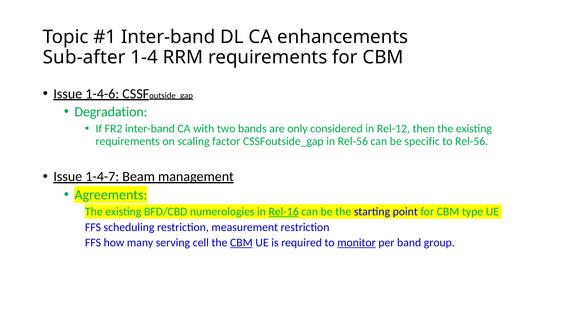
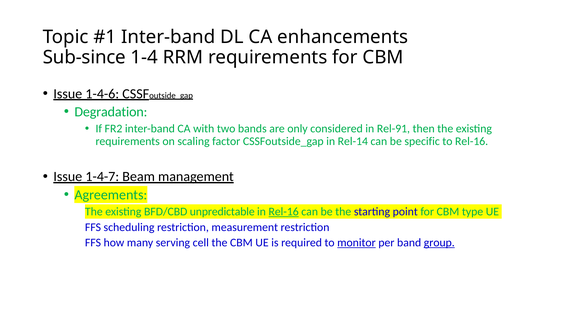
Sub-after: Sub-after -> Sub-since
Rel-12: Rel-12 -> Rel-91
in Rel-56: Rel-56 -> Rel-14
to Rel-56: Rel-56 -> Rel-16
numerologies: numerologies -> unpredictable
CBM at (241, 243) underline: present -> none
group underline: none -> present
